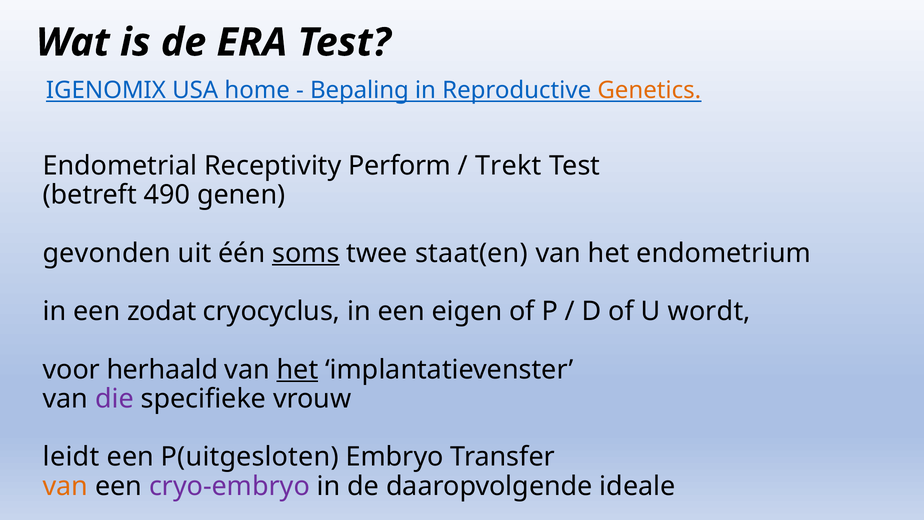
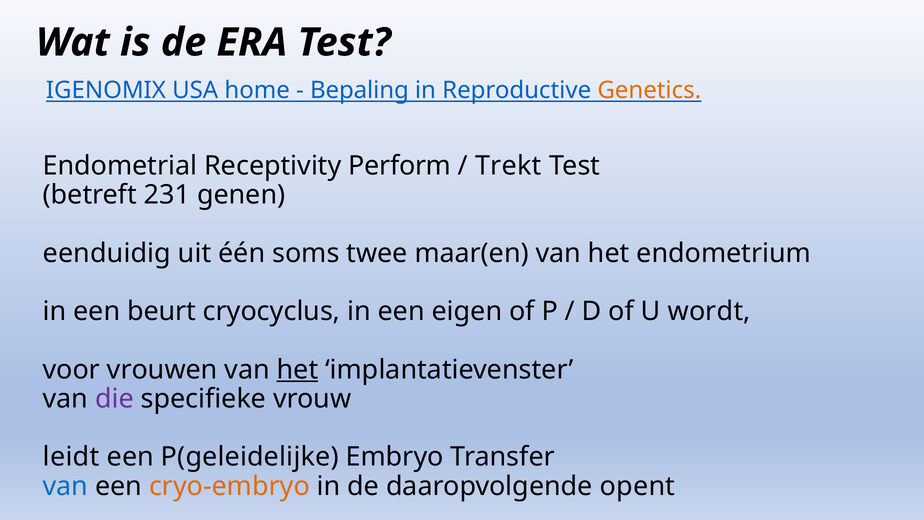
490: 490 -> 231
gevonden: gevonden -> eenduidig
soms underline: present -> none
staat(en: staat(en -> maar(en
zodat: zodat -> beurt
herhaald: herhaald -> vrouwen
P(uitgesloten: P(uitgesloten -> P(geleidelijke
van at (65, 486) colour: orange -> blue
cryo-embryo colour: purple -> orange
ideale: ideale -> opent
